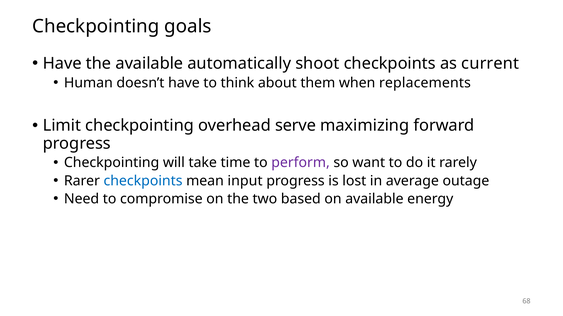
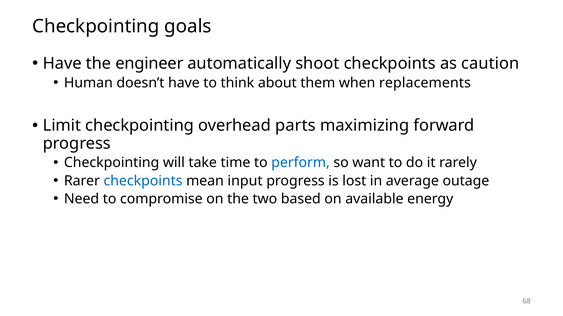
the available: available -> engineer
current: current -> caution
serve: serve -> parts
perform colour: purple -> blue
